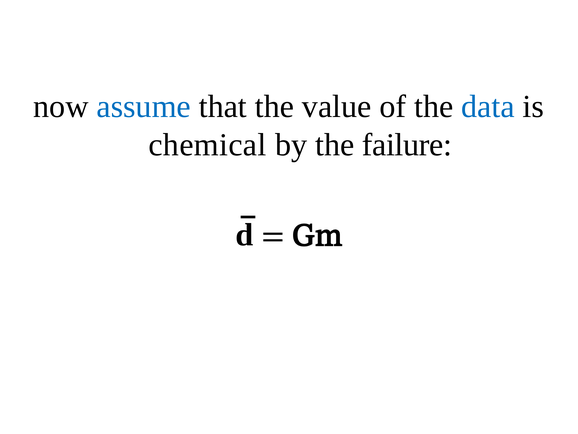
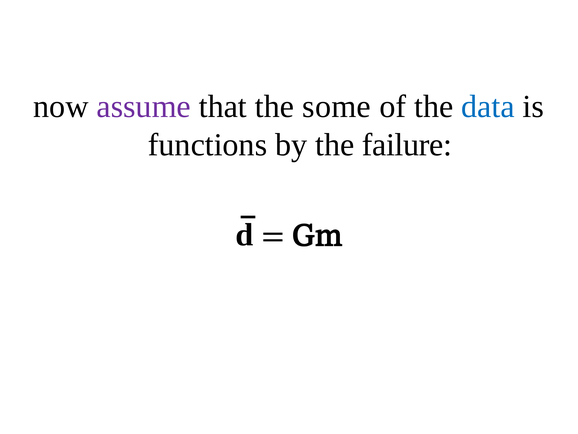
assume colour: blue -> purple
value: value -> some
chemical: chemical -> functions
